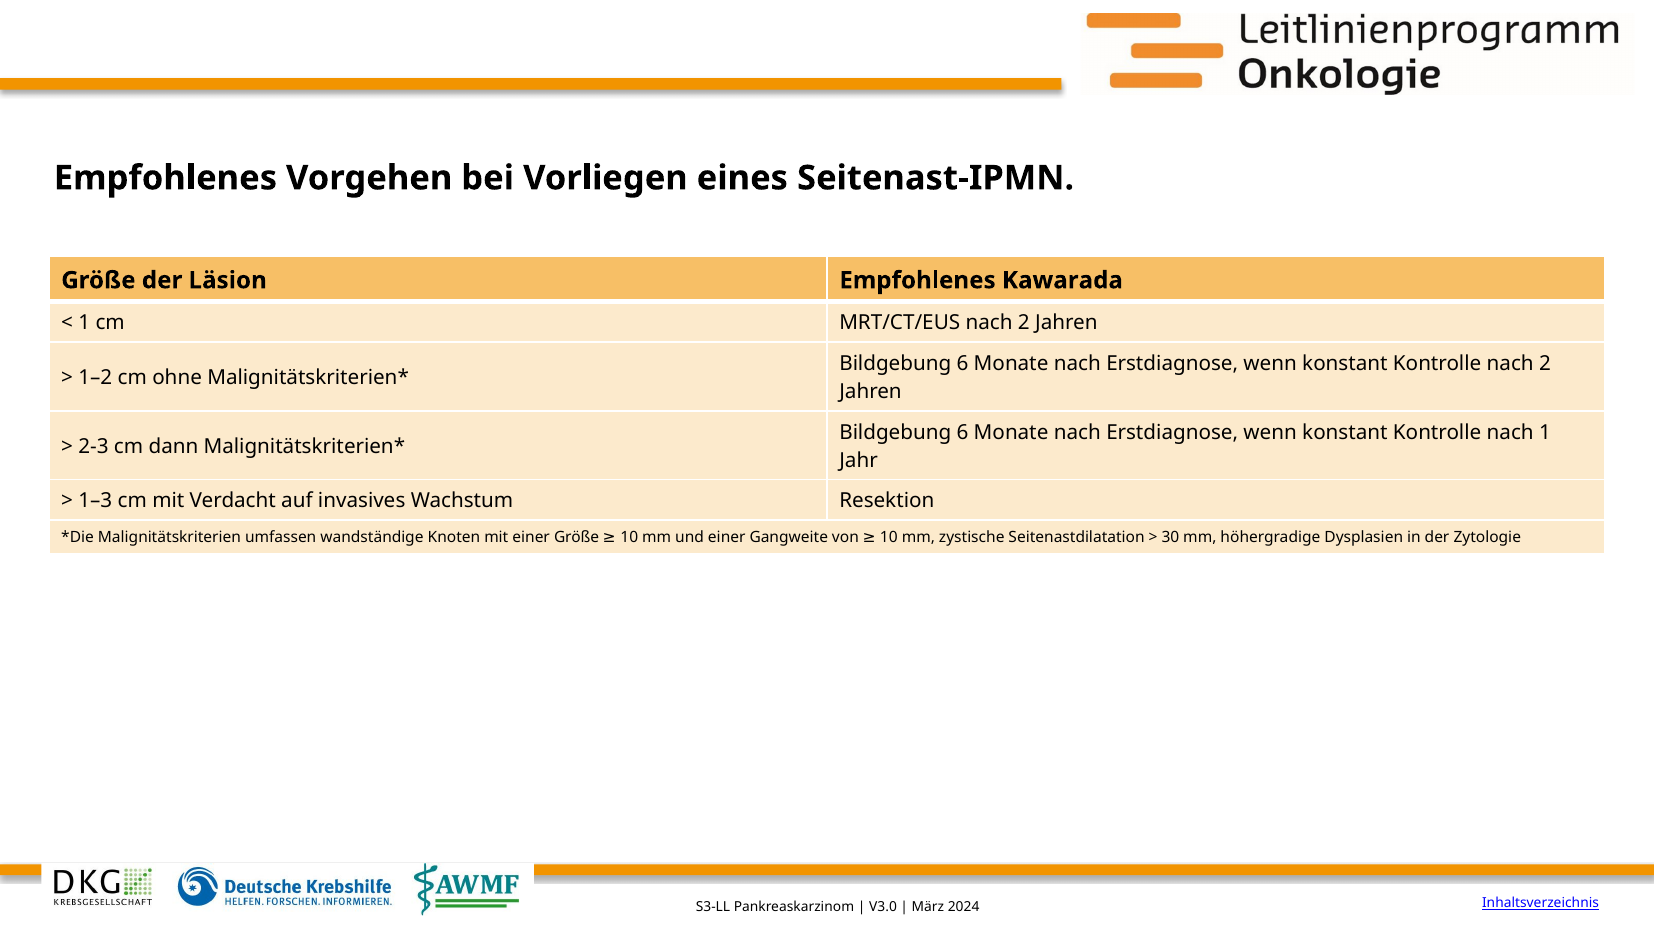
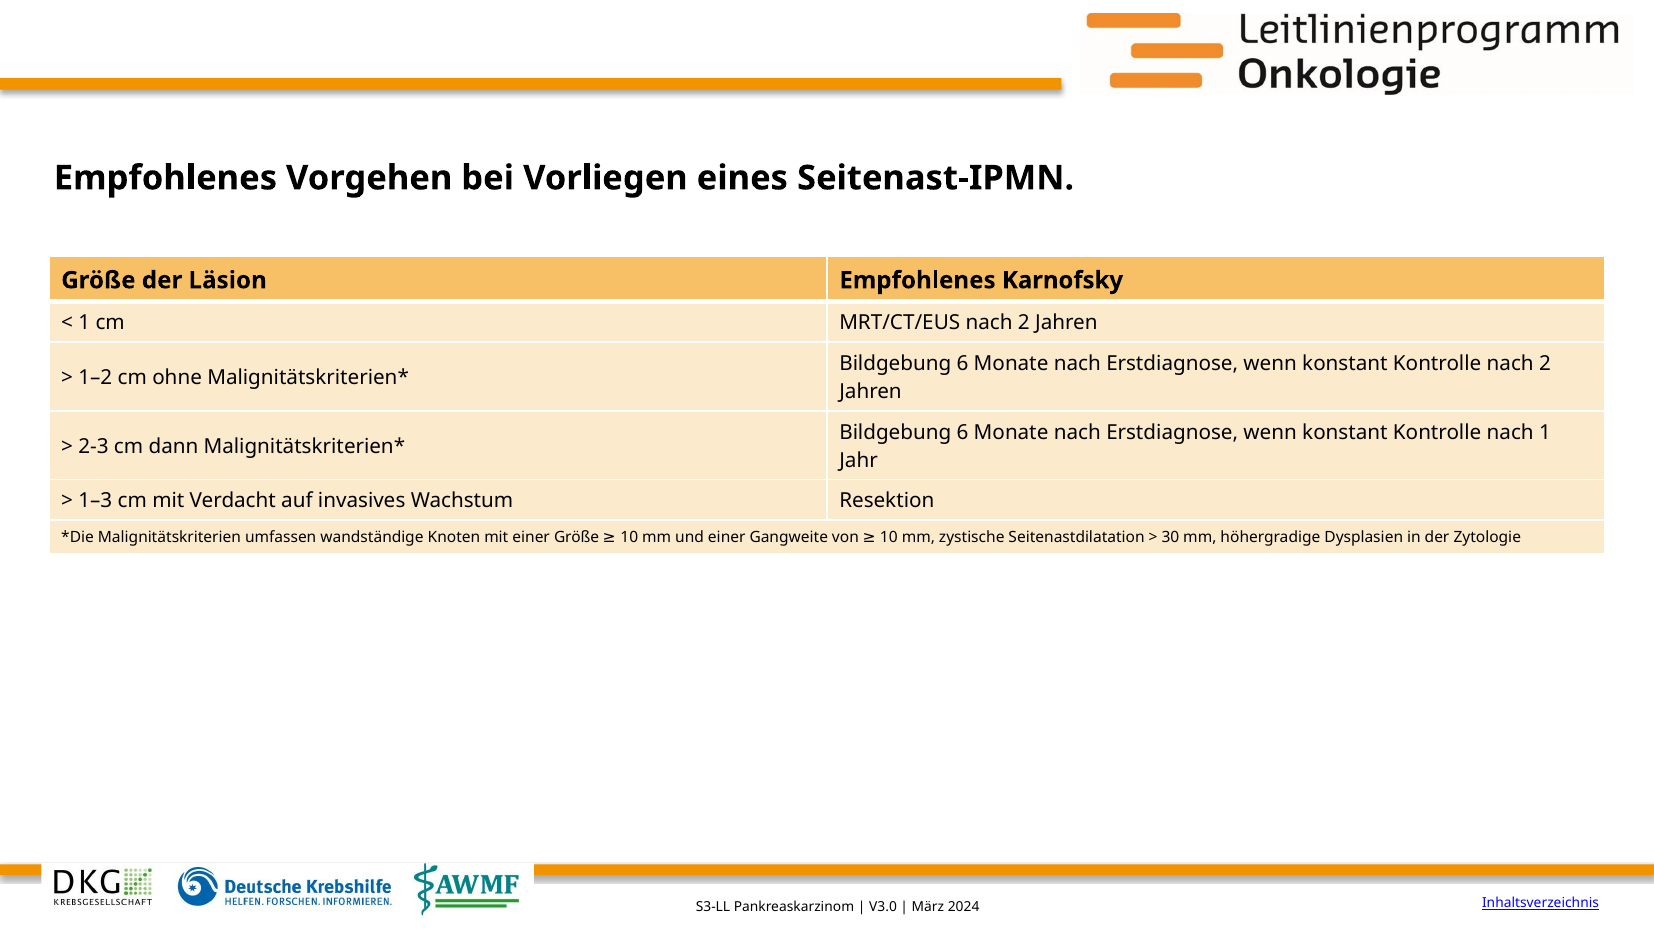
Kawarada: Kawarada -> Karnofsky
